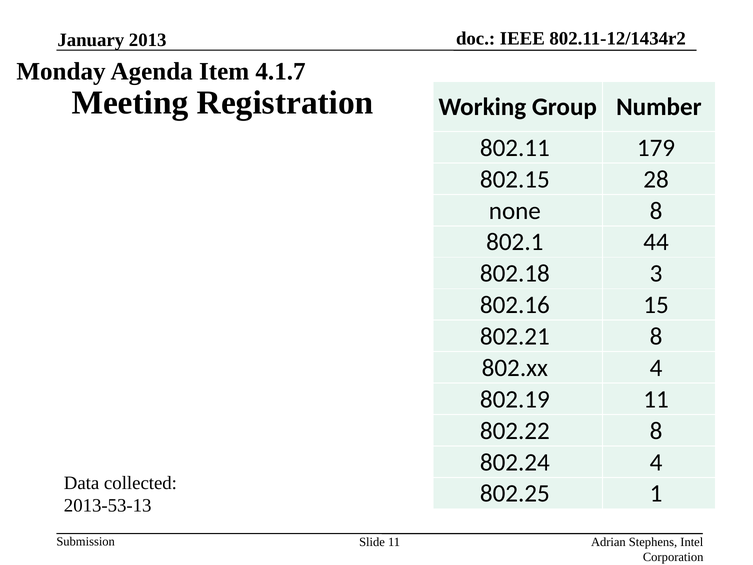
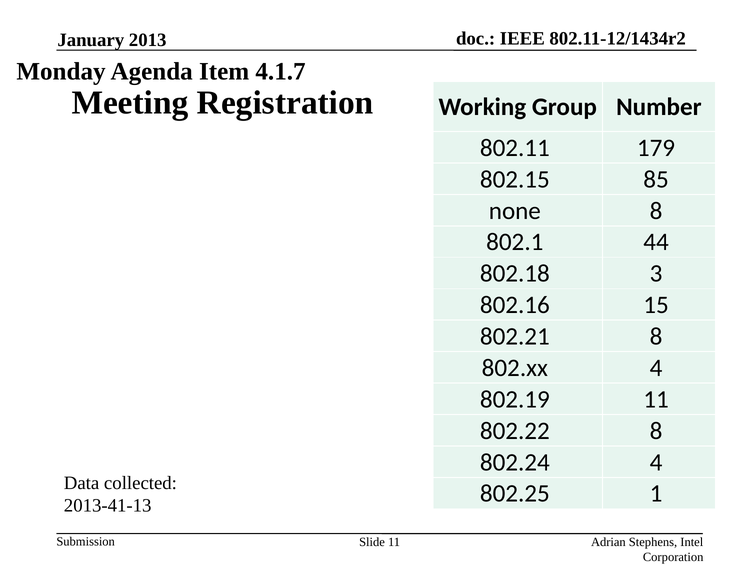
28: 28 -> 85
2013-53-13: 2013-53-13 -> 2013-41-13
